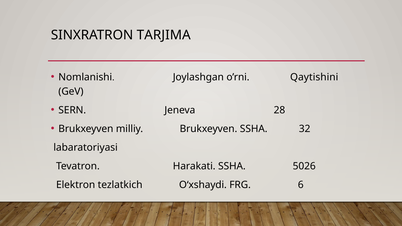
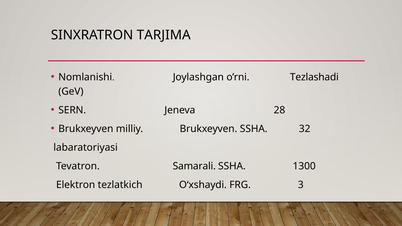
Qaytishini: Qaytishini -> Tezlashadi
Harakati: Harakati -> Samarali
5026: 5026 -> 1300
6: 6 -> 3
